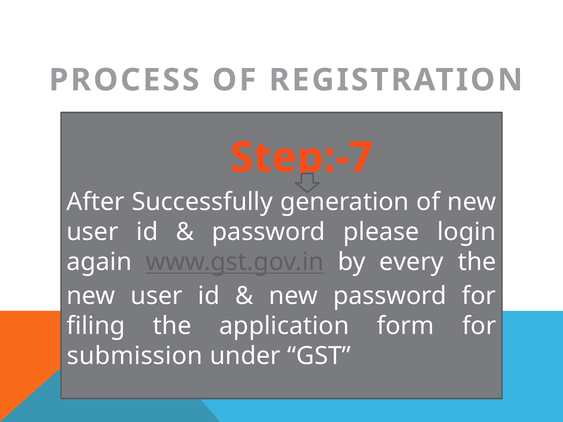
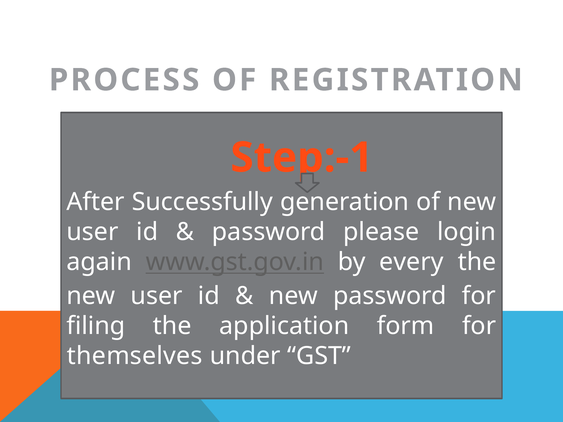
Step:-7: Step:-7 -> Step:-1
submission: submission -> themselves
